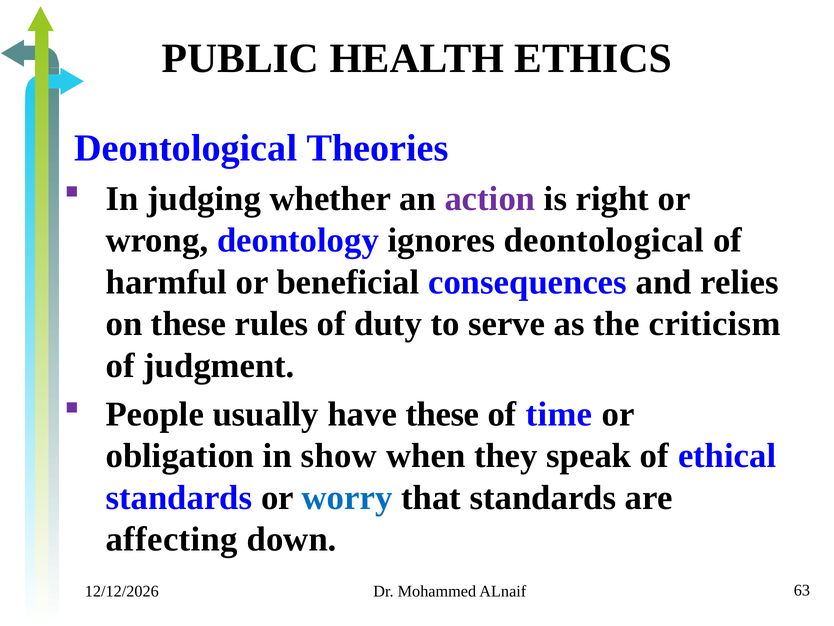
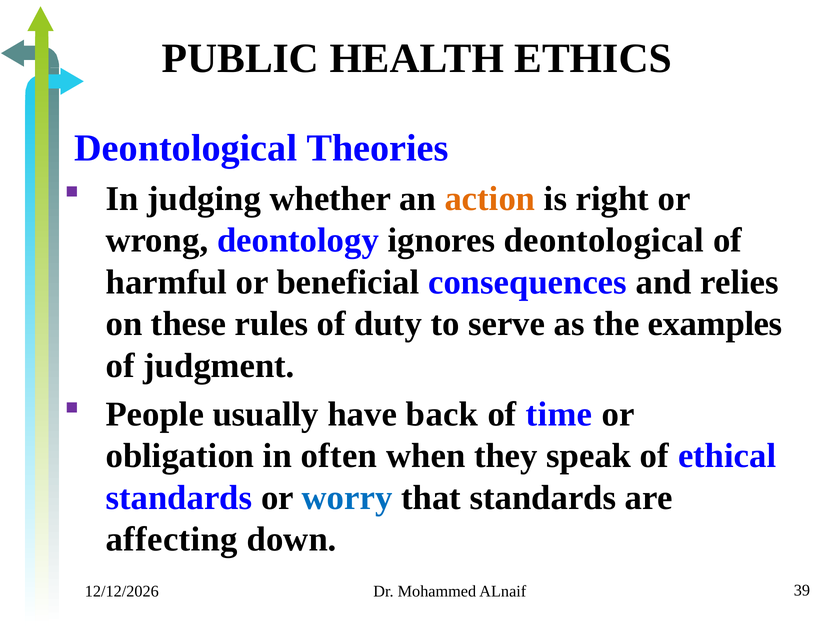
action colour: purple -> orange
criticism: criticism -> examples
have these: these -> back
show: show -> often
63: 63 -> 39
